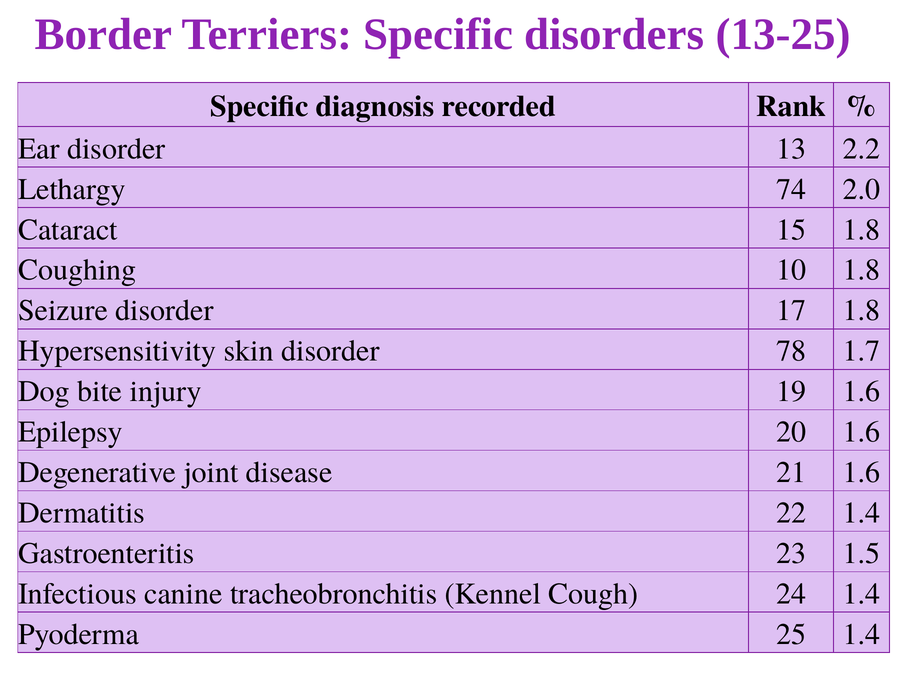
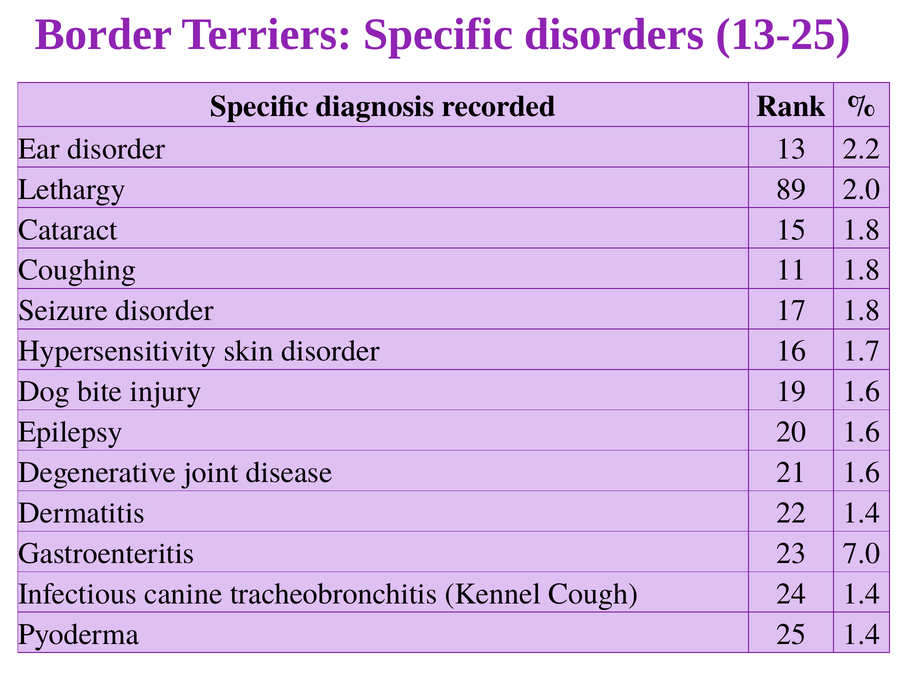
74: 74 -> 89
10: 10 -> 11
78: 78 -> 16
1.5: 1.5 -> 7.0
